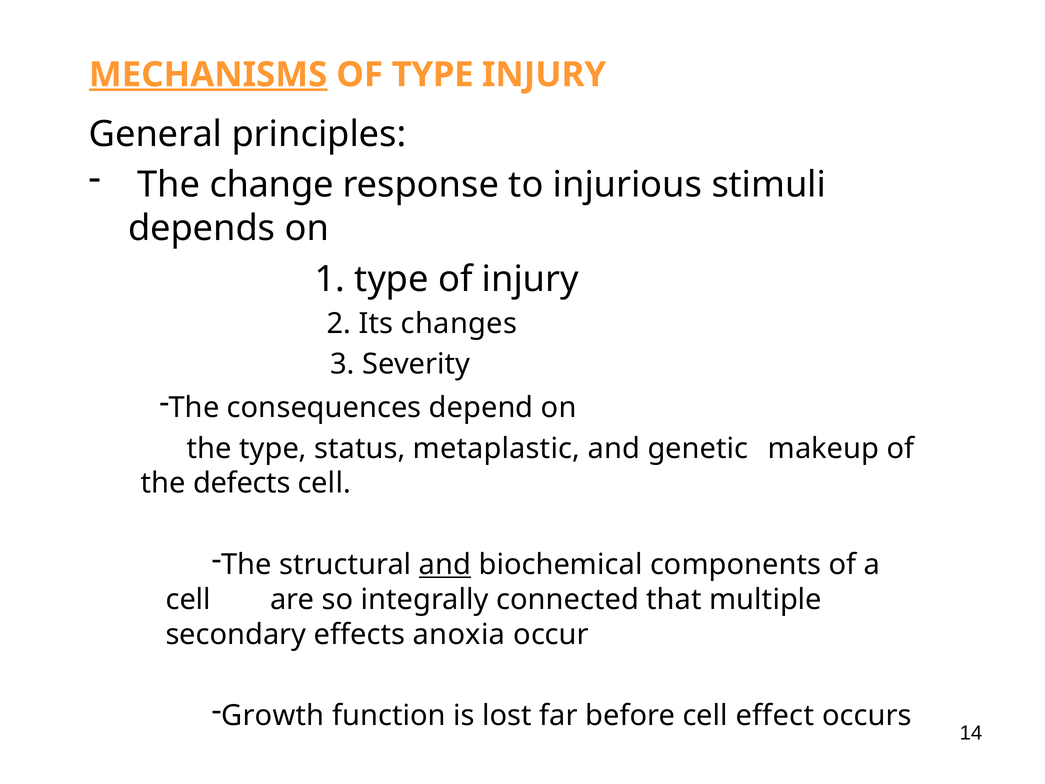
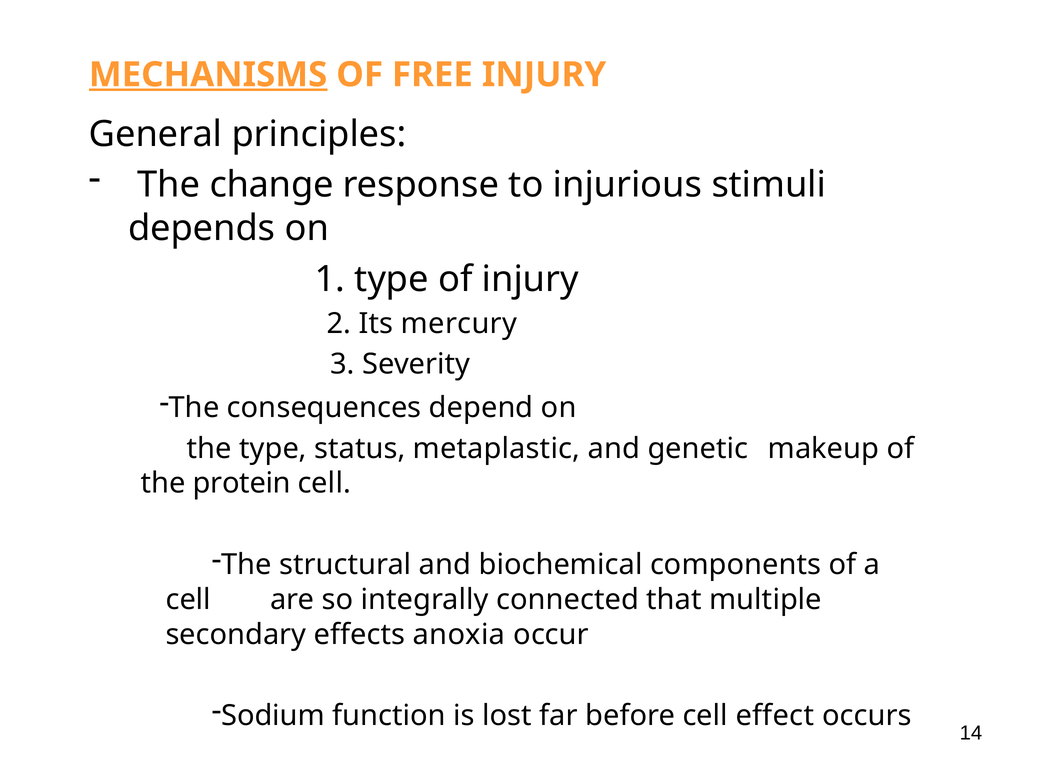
OF TYPE: TYPE -> FREE
changes: changes -> mercury
defects: defects -> protein
and at (445, 565) underline: present -> none
Growth: Growth -> Sodium
